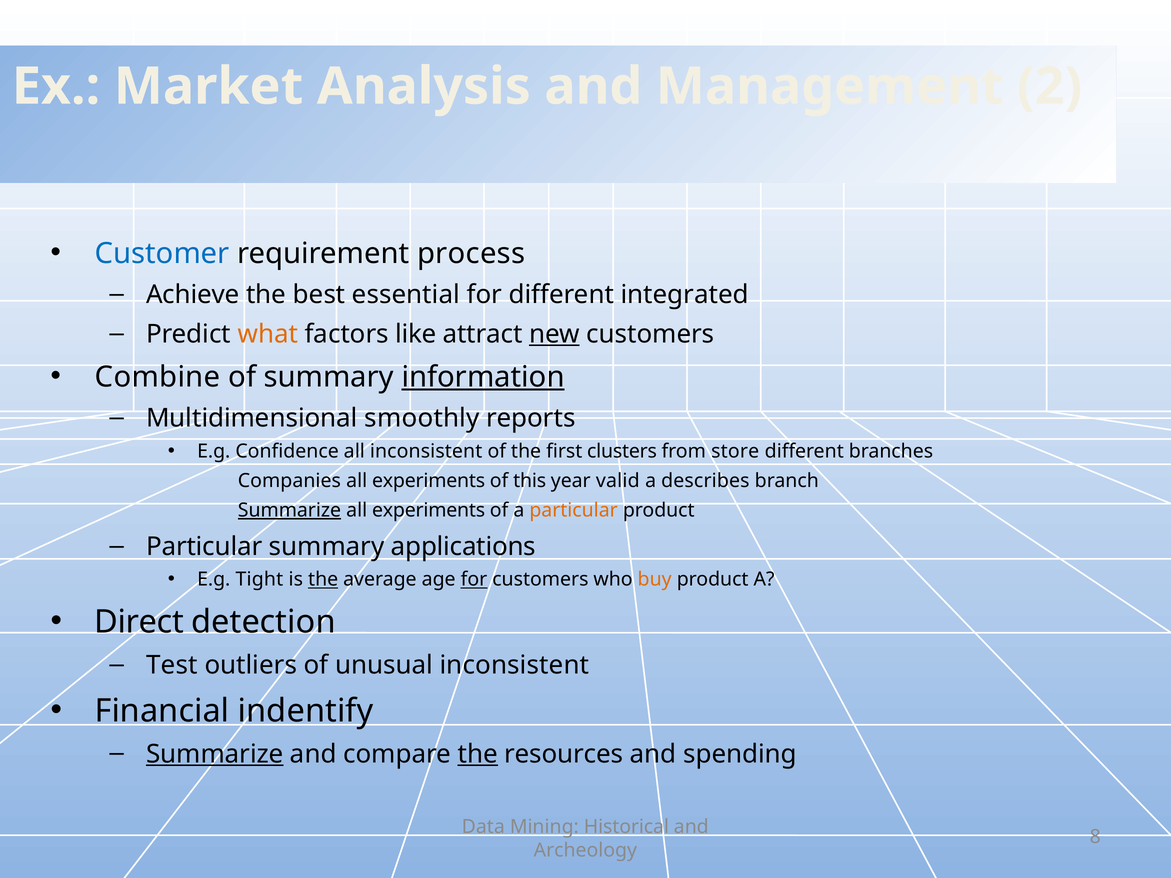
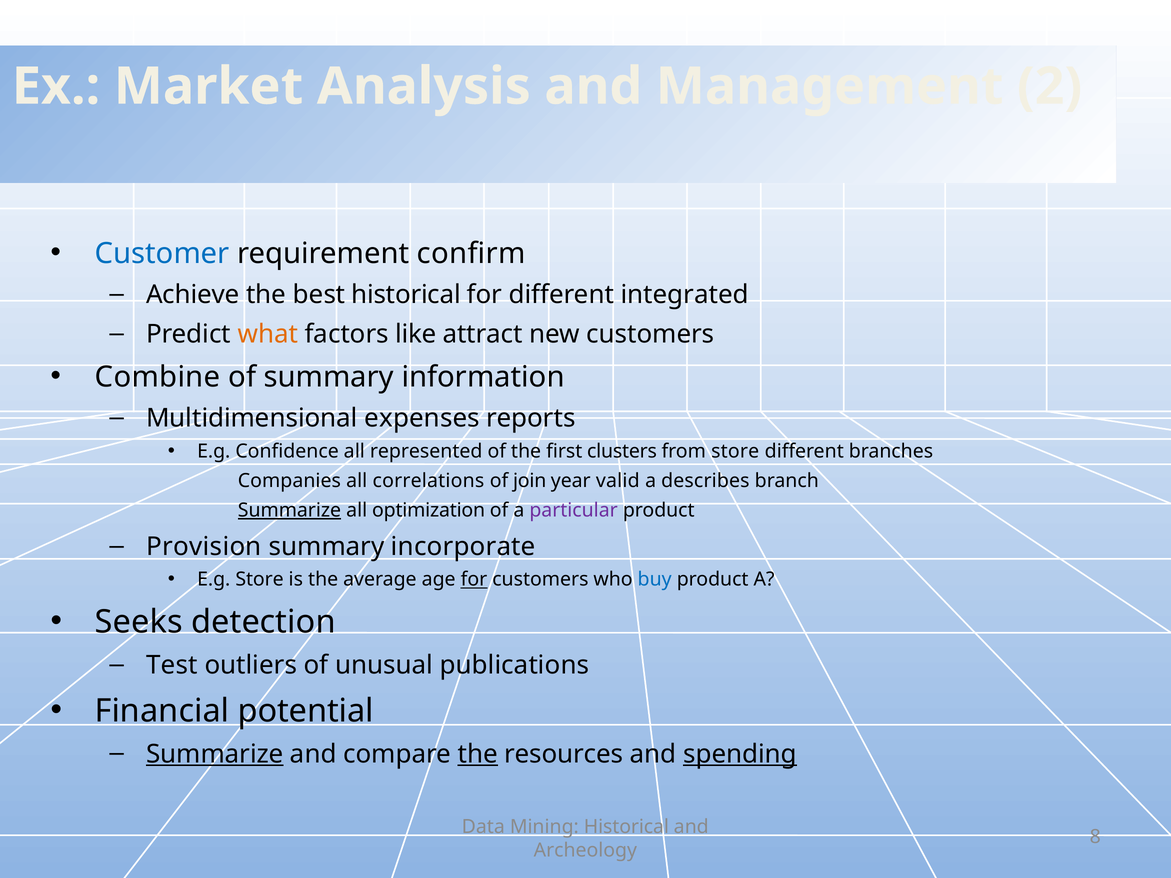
process: process -> confirm
best essential: essential -> historical
new underline: present -> none
information underline: present -> none
smoothly: smoothly -> expenses
all inconsistent: inconsistent -> represented
experiments at (429, 481): experiments -> correlations
this: this -> join
experiments at (429, 511): experiments -> optimization
particular at (574, 511) colour: orange -> purple
Particular at (204, 547): Particular -> Provision
applications: applications -> incorporate
E.g Tight: Tight -> Store
the at (323, 580) underline: present -> none
buy colour: orange -> blue
Direct: Direct -> Seeks
unusual inconsistent: inconsistent -> publications
indentify: indentify -> potential
spending underline: none -> present
